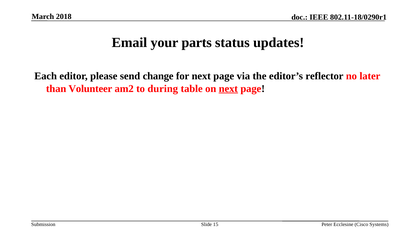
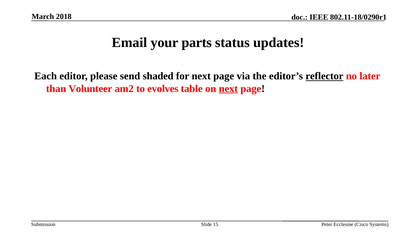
change: change -> shaded
reflector underline: none -> present
during: during -> evolves
